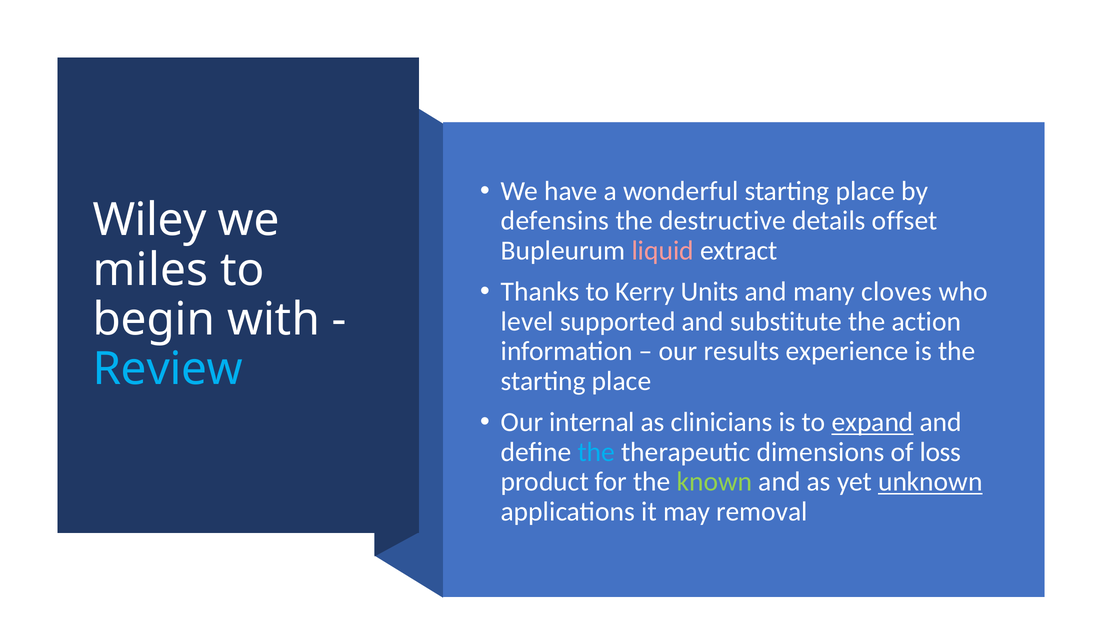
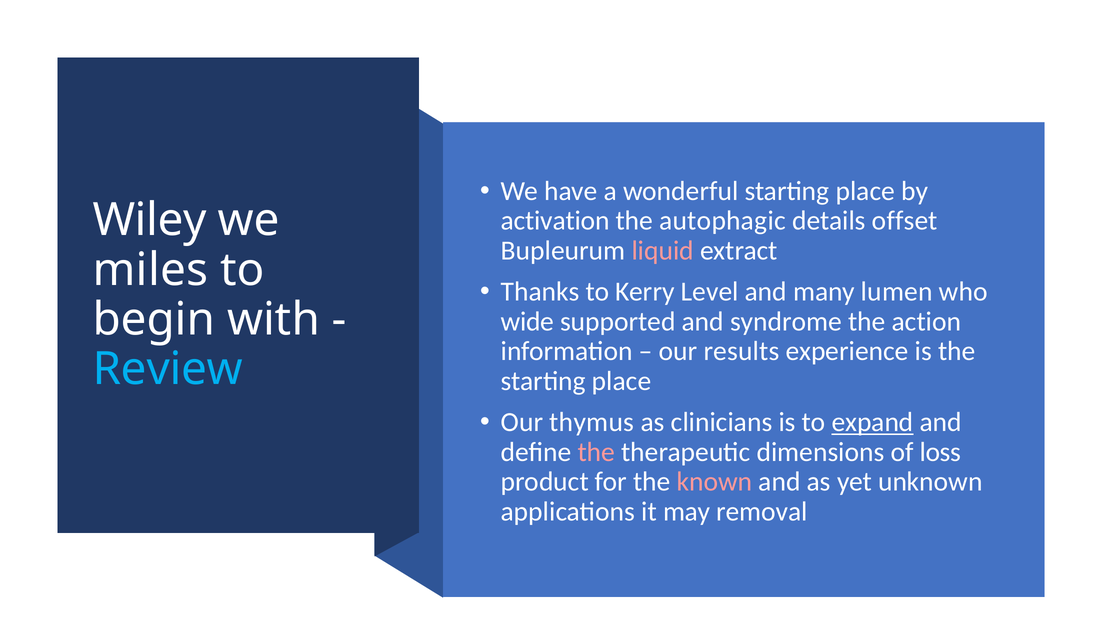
defensins: defensins -> activation
destructive: destructive -> autophagic
Units: Units -> Level
cloves: cloves -> lumen
level: level -> wide
substitute: substitute -> syndrome
internal: internal -> thymus
the at (596, 452) colour: light blue -> pink
known colour: light green -> pink
unknown underline: present -> none
